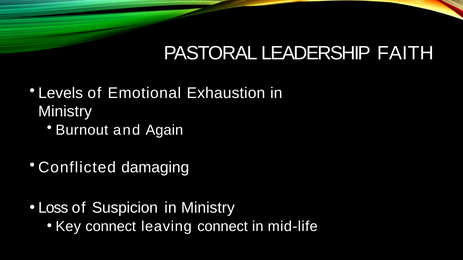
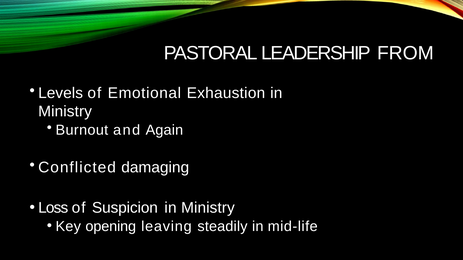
FAITH: FAITH -> FROM
Key connect: connect -> opening
leaving connect: connect -> steadily
